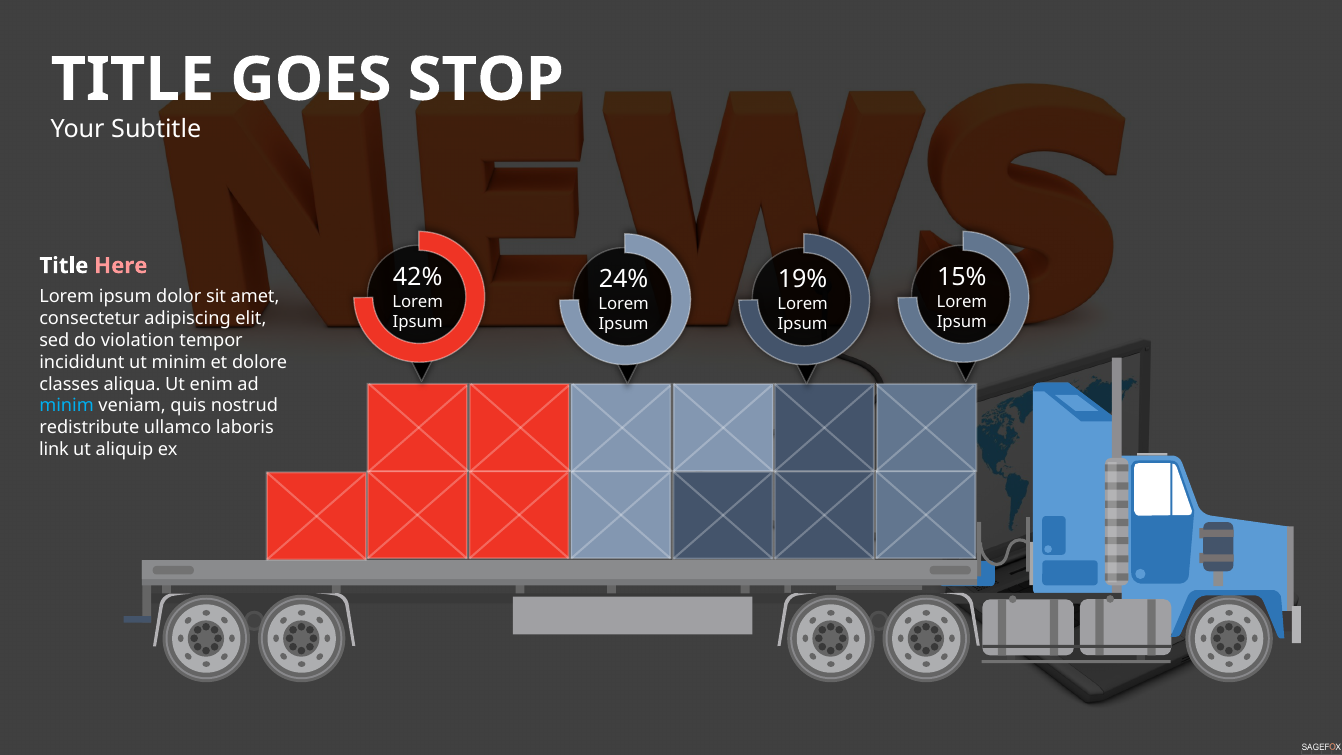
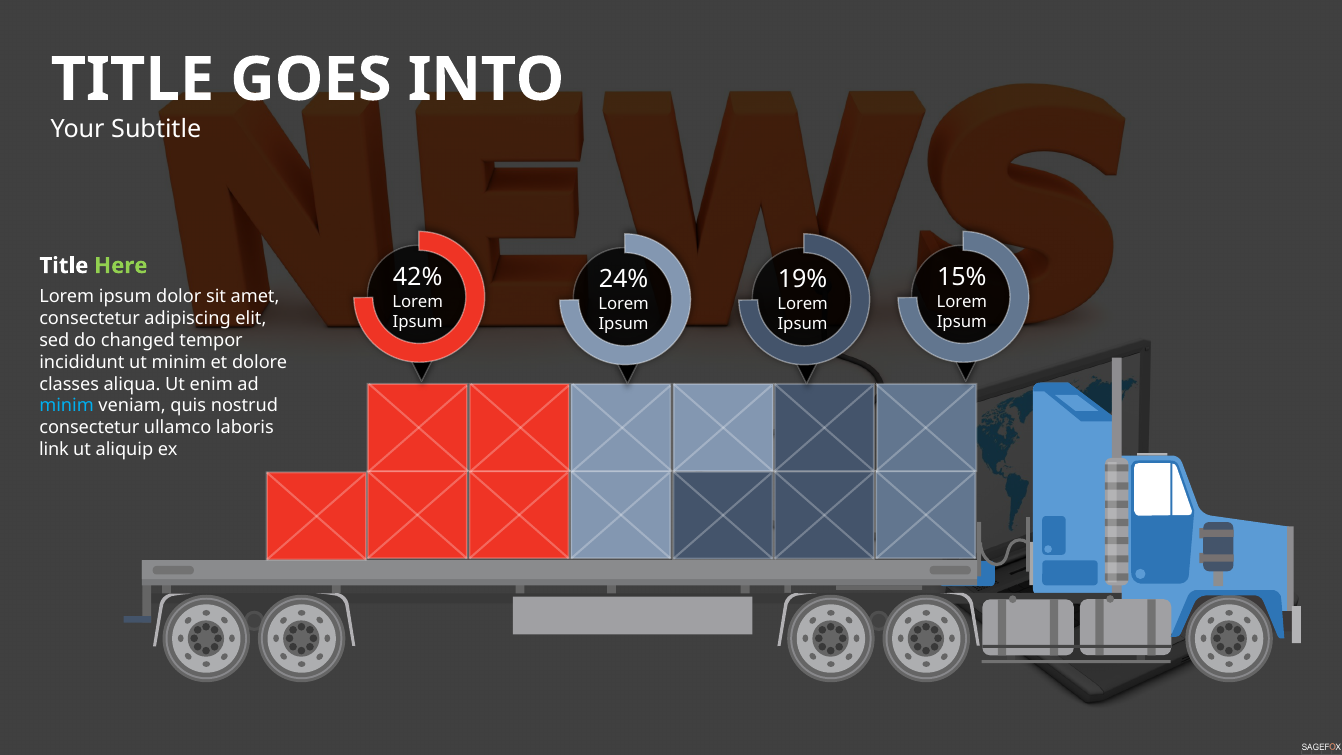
STOP: STOP -> INTO
Here colour: pink -> light green
violation: violation -> changed
redistribute at (89, 428): redistribute -> consectetur
